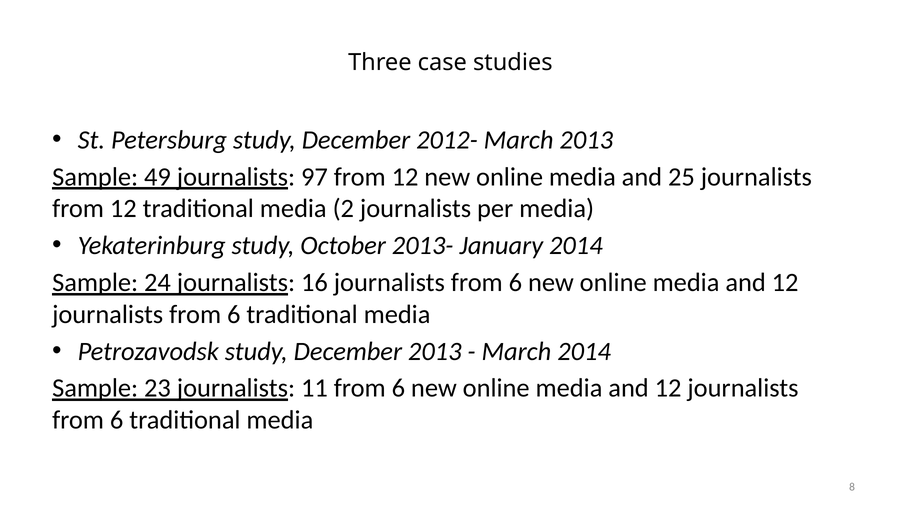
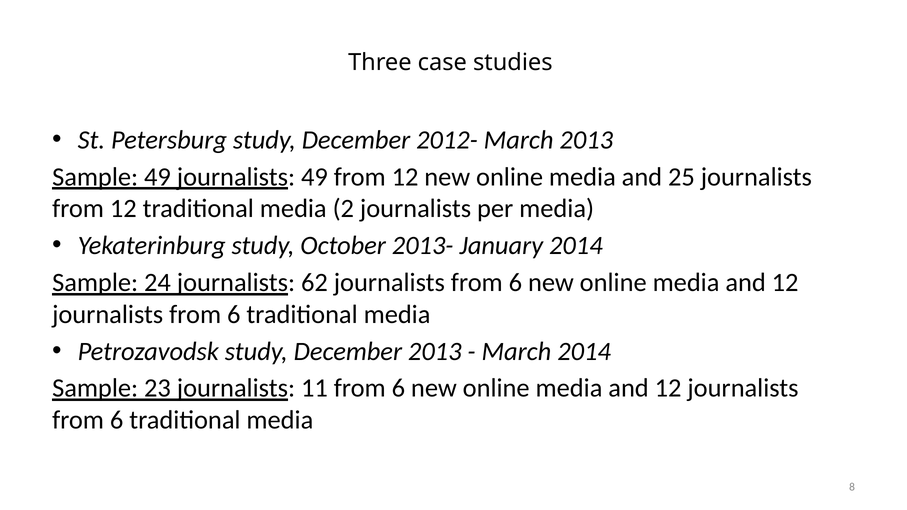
journalists 97: 97 -> 49
16: 16 -> 62
